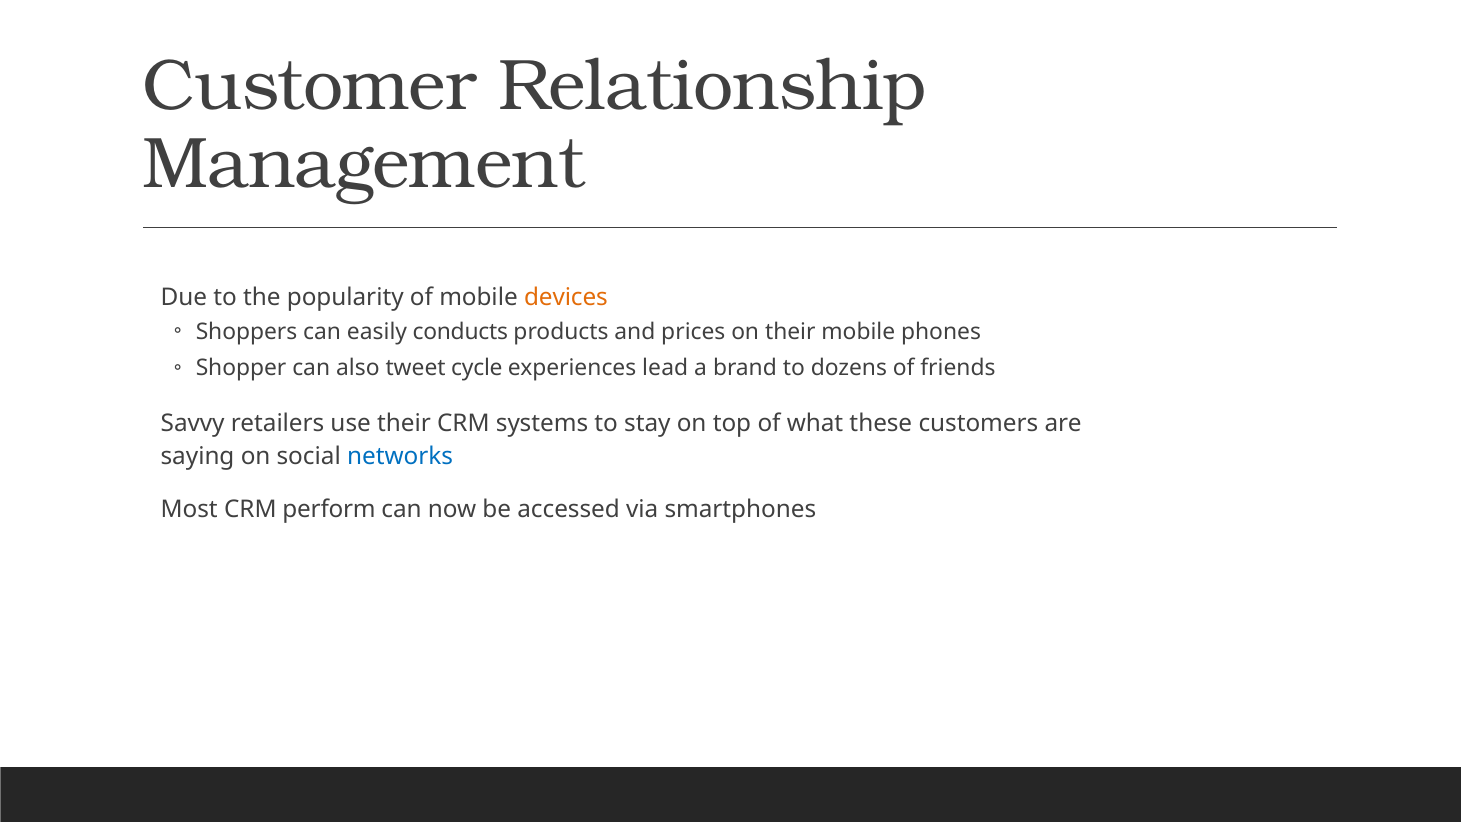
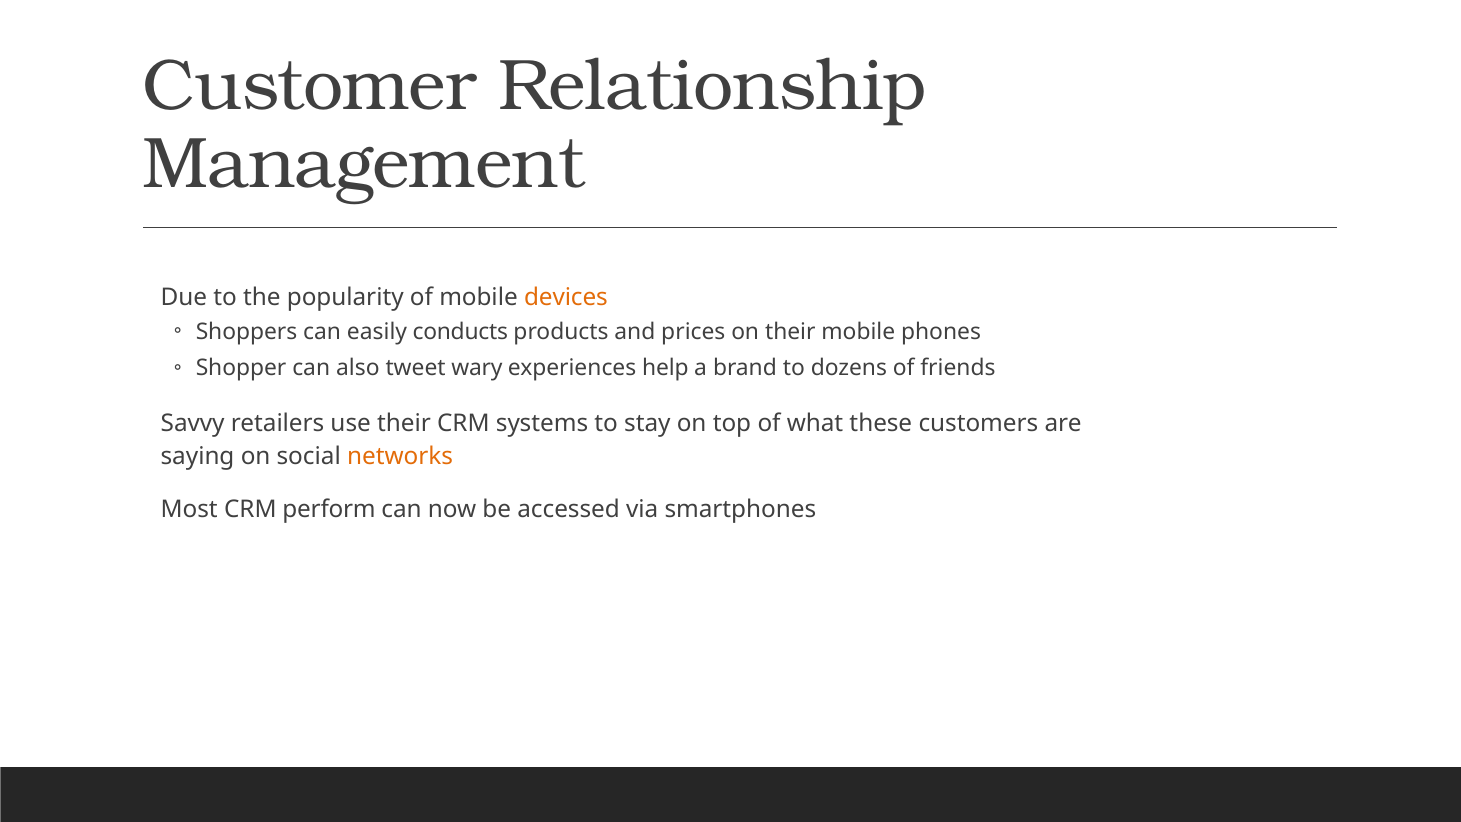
cycle: cycle -> wary
lead: lead -> help
networks colour: blue -> orange
